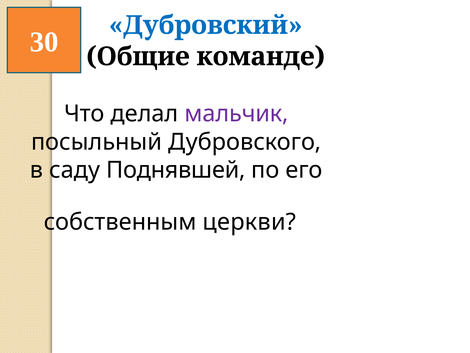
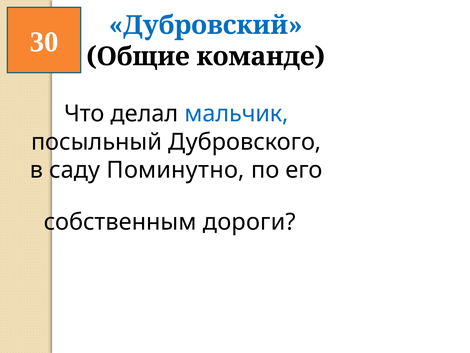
мальчик colour: purple -> blue
Поднявшей: Поднявшей -> Поминутно
церкви: церкви -> дороги
